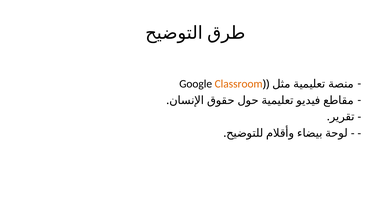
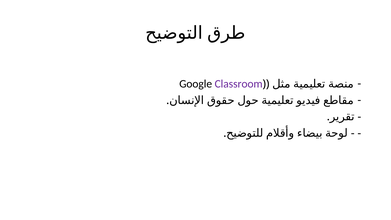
Classroom colour: orange -> purple
